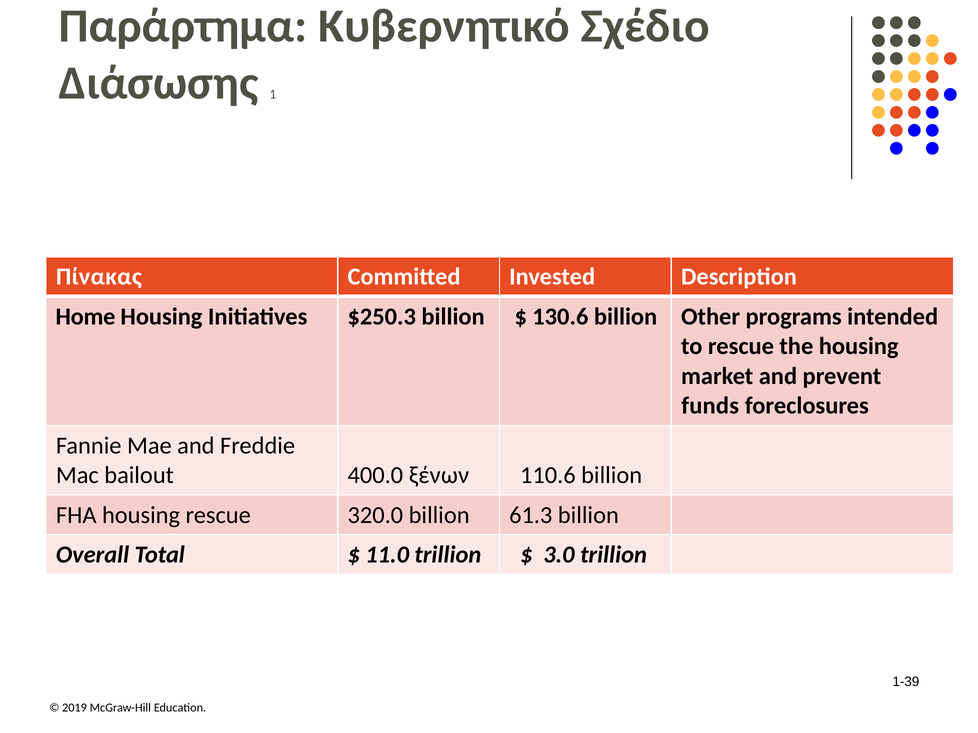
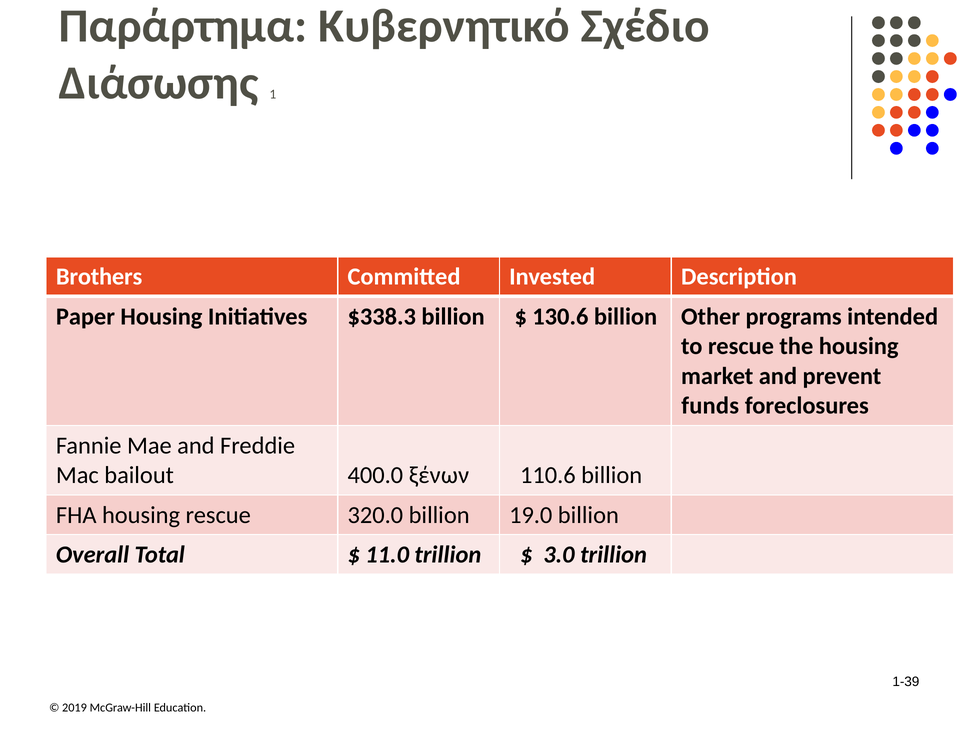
Πίνακας: Πίνακας -> Brothers
Home: Home -> Paper
$250.3: $250.3 -> $338.3
61.3: 61.3 -> 19.0
